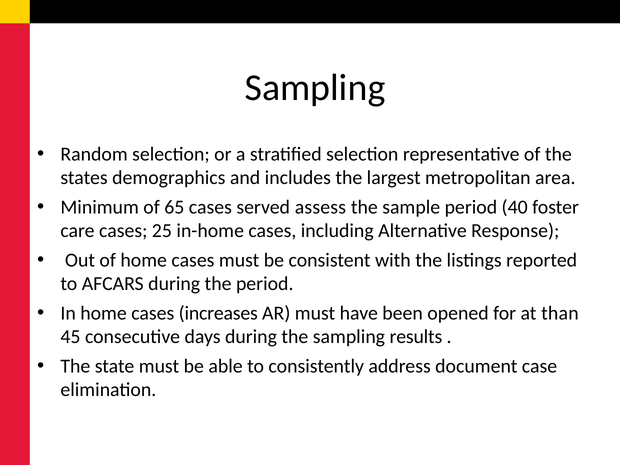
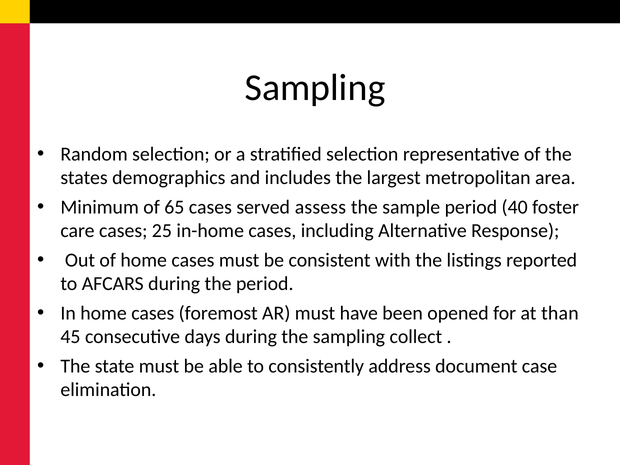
increases: increases -> foremost
results: results -> collect
